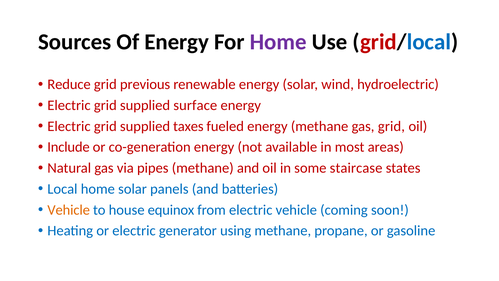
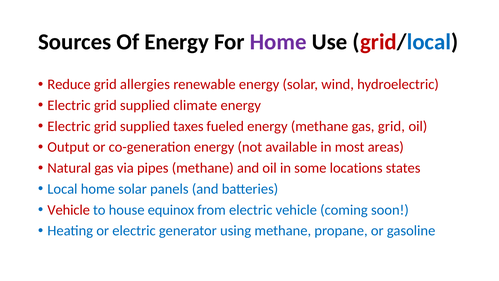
previous: previous -> allergies
surface: surface -> climate
Include: Include -> Output
staircase: staircase -> locations
Vehicle at (69, 210) colour: orange -> red
